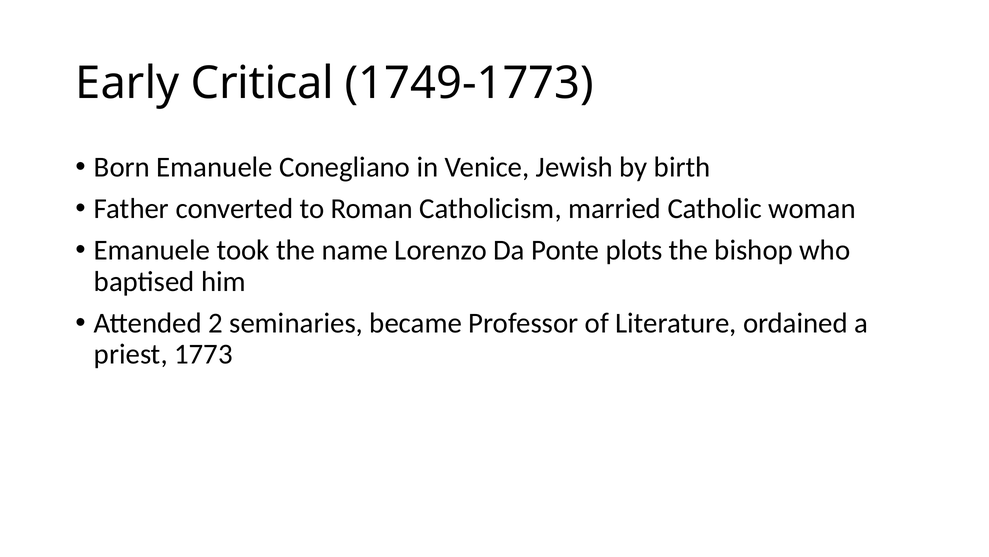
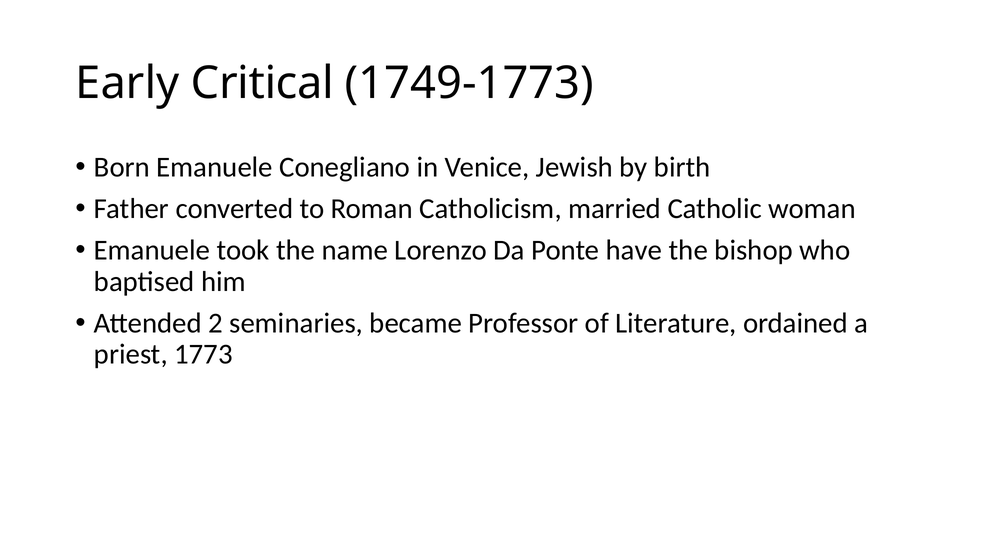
plots: plots -> have
